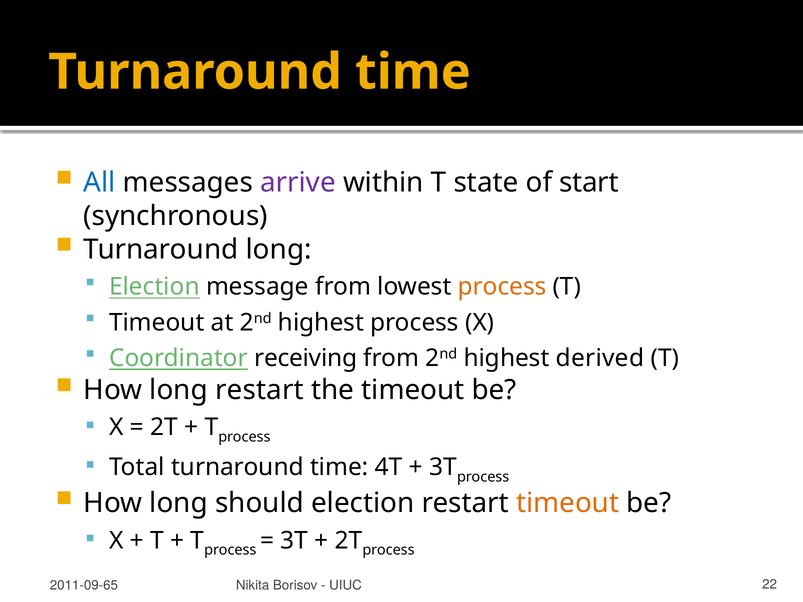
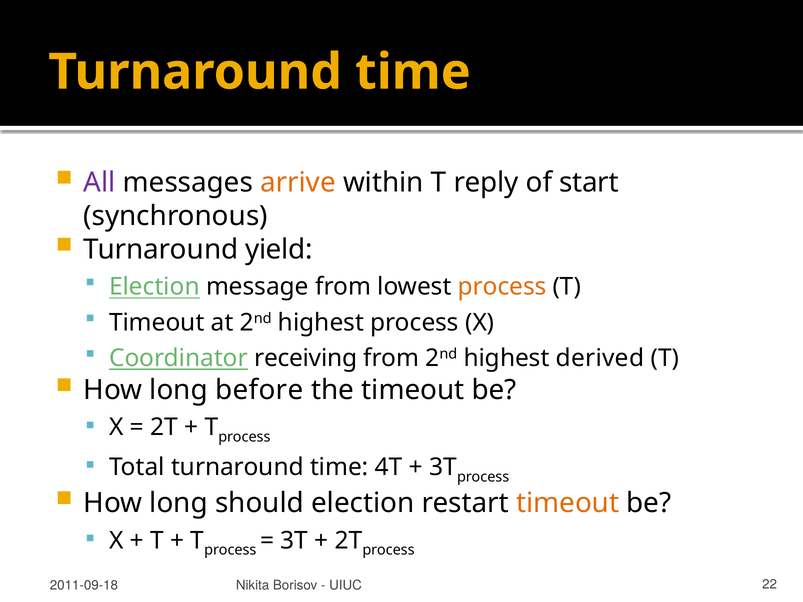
All colour: blue -> purple
arrive colour: purple -> orange
state: state -> reply
Turnaround long: long -> yield
long restart: restart -> before
2011-09-65: 2011-09-65 -> 2011-09-18
